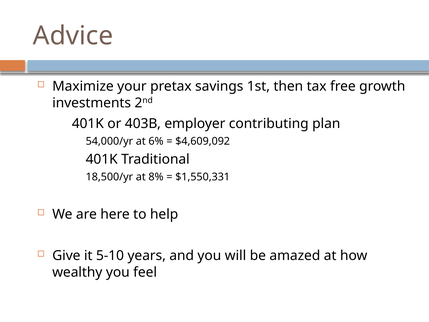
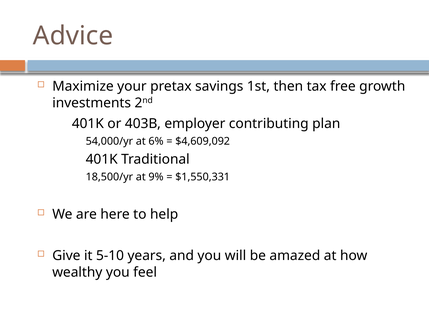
8%: 8% -> 9%
